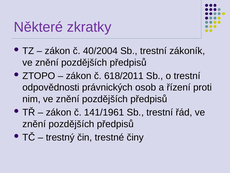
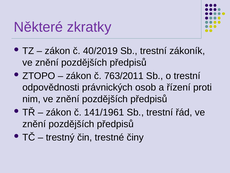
40/2004: 40/2004 -> 40/2019
618/2011: 618/2011 -> 763/2011
